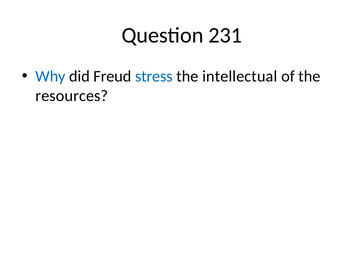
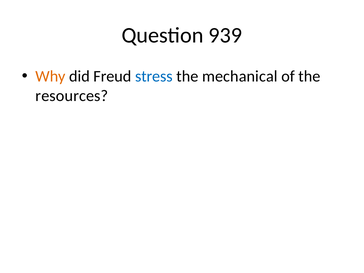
231: 231 -> 939
Why colour: blue -> orange
intellectual: intellectual -> mechanical
